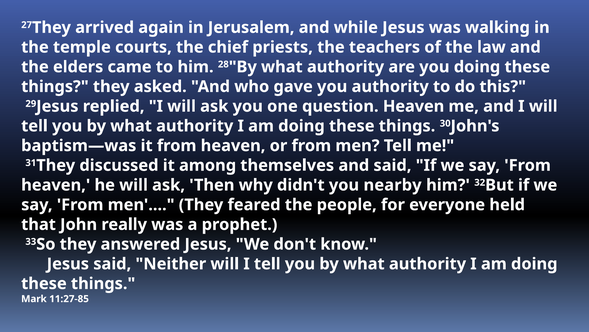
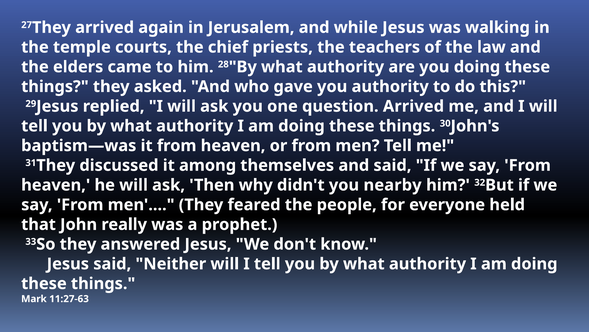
question Heaven: Heaven -> Arrived
11:27-85: 11:27-85 -> 11:27-63
